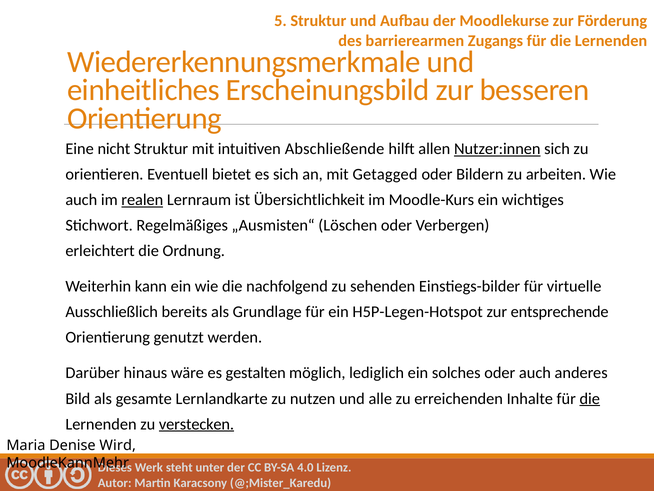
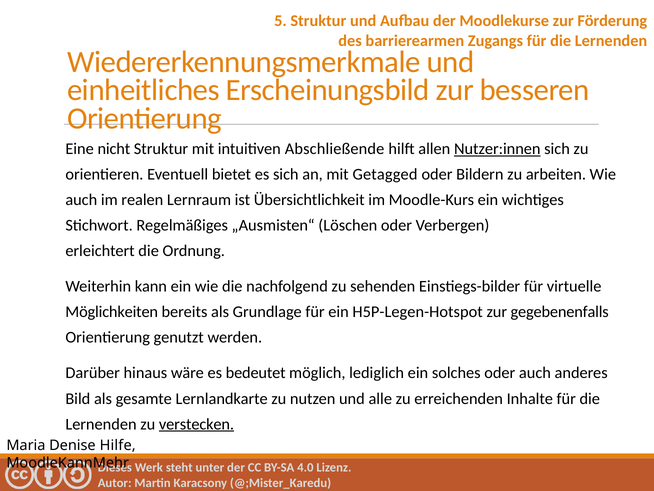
realen underline: present -> none
Ausschließlich: Ausschließlich -> Möglichkeiten
entsprechende: entsprechende -> gegebenenfalls
gestalten: gestalten -> bedeutet
die at (590, 398) underline: present -> none
Wird: Wird -> Hilfe
